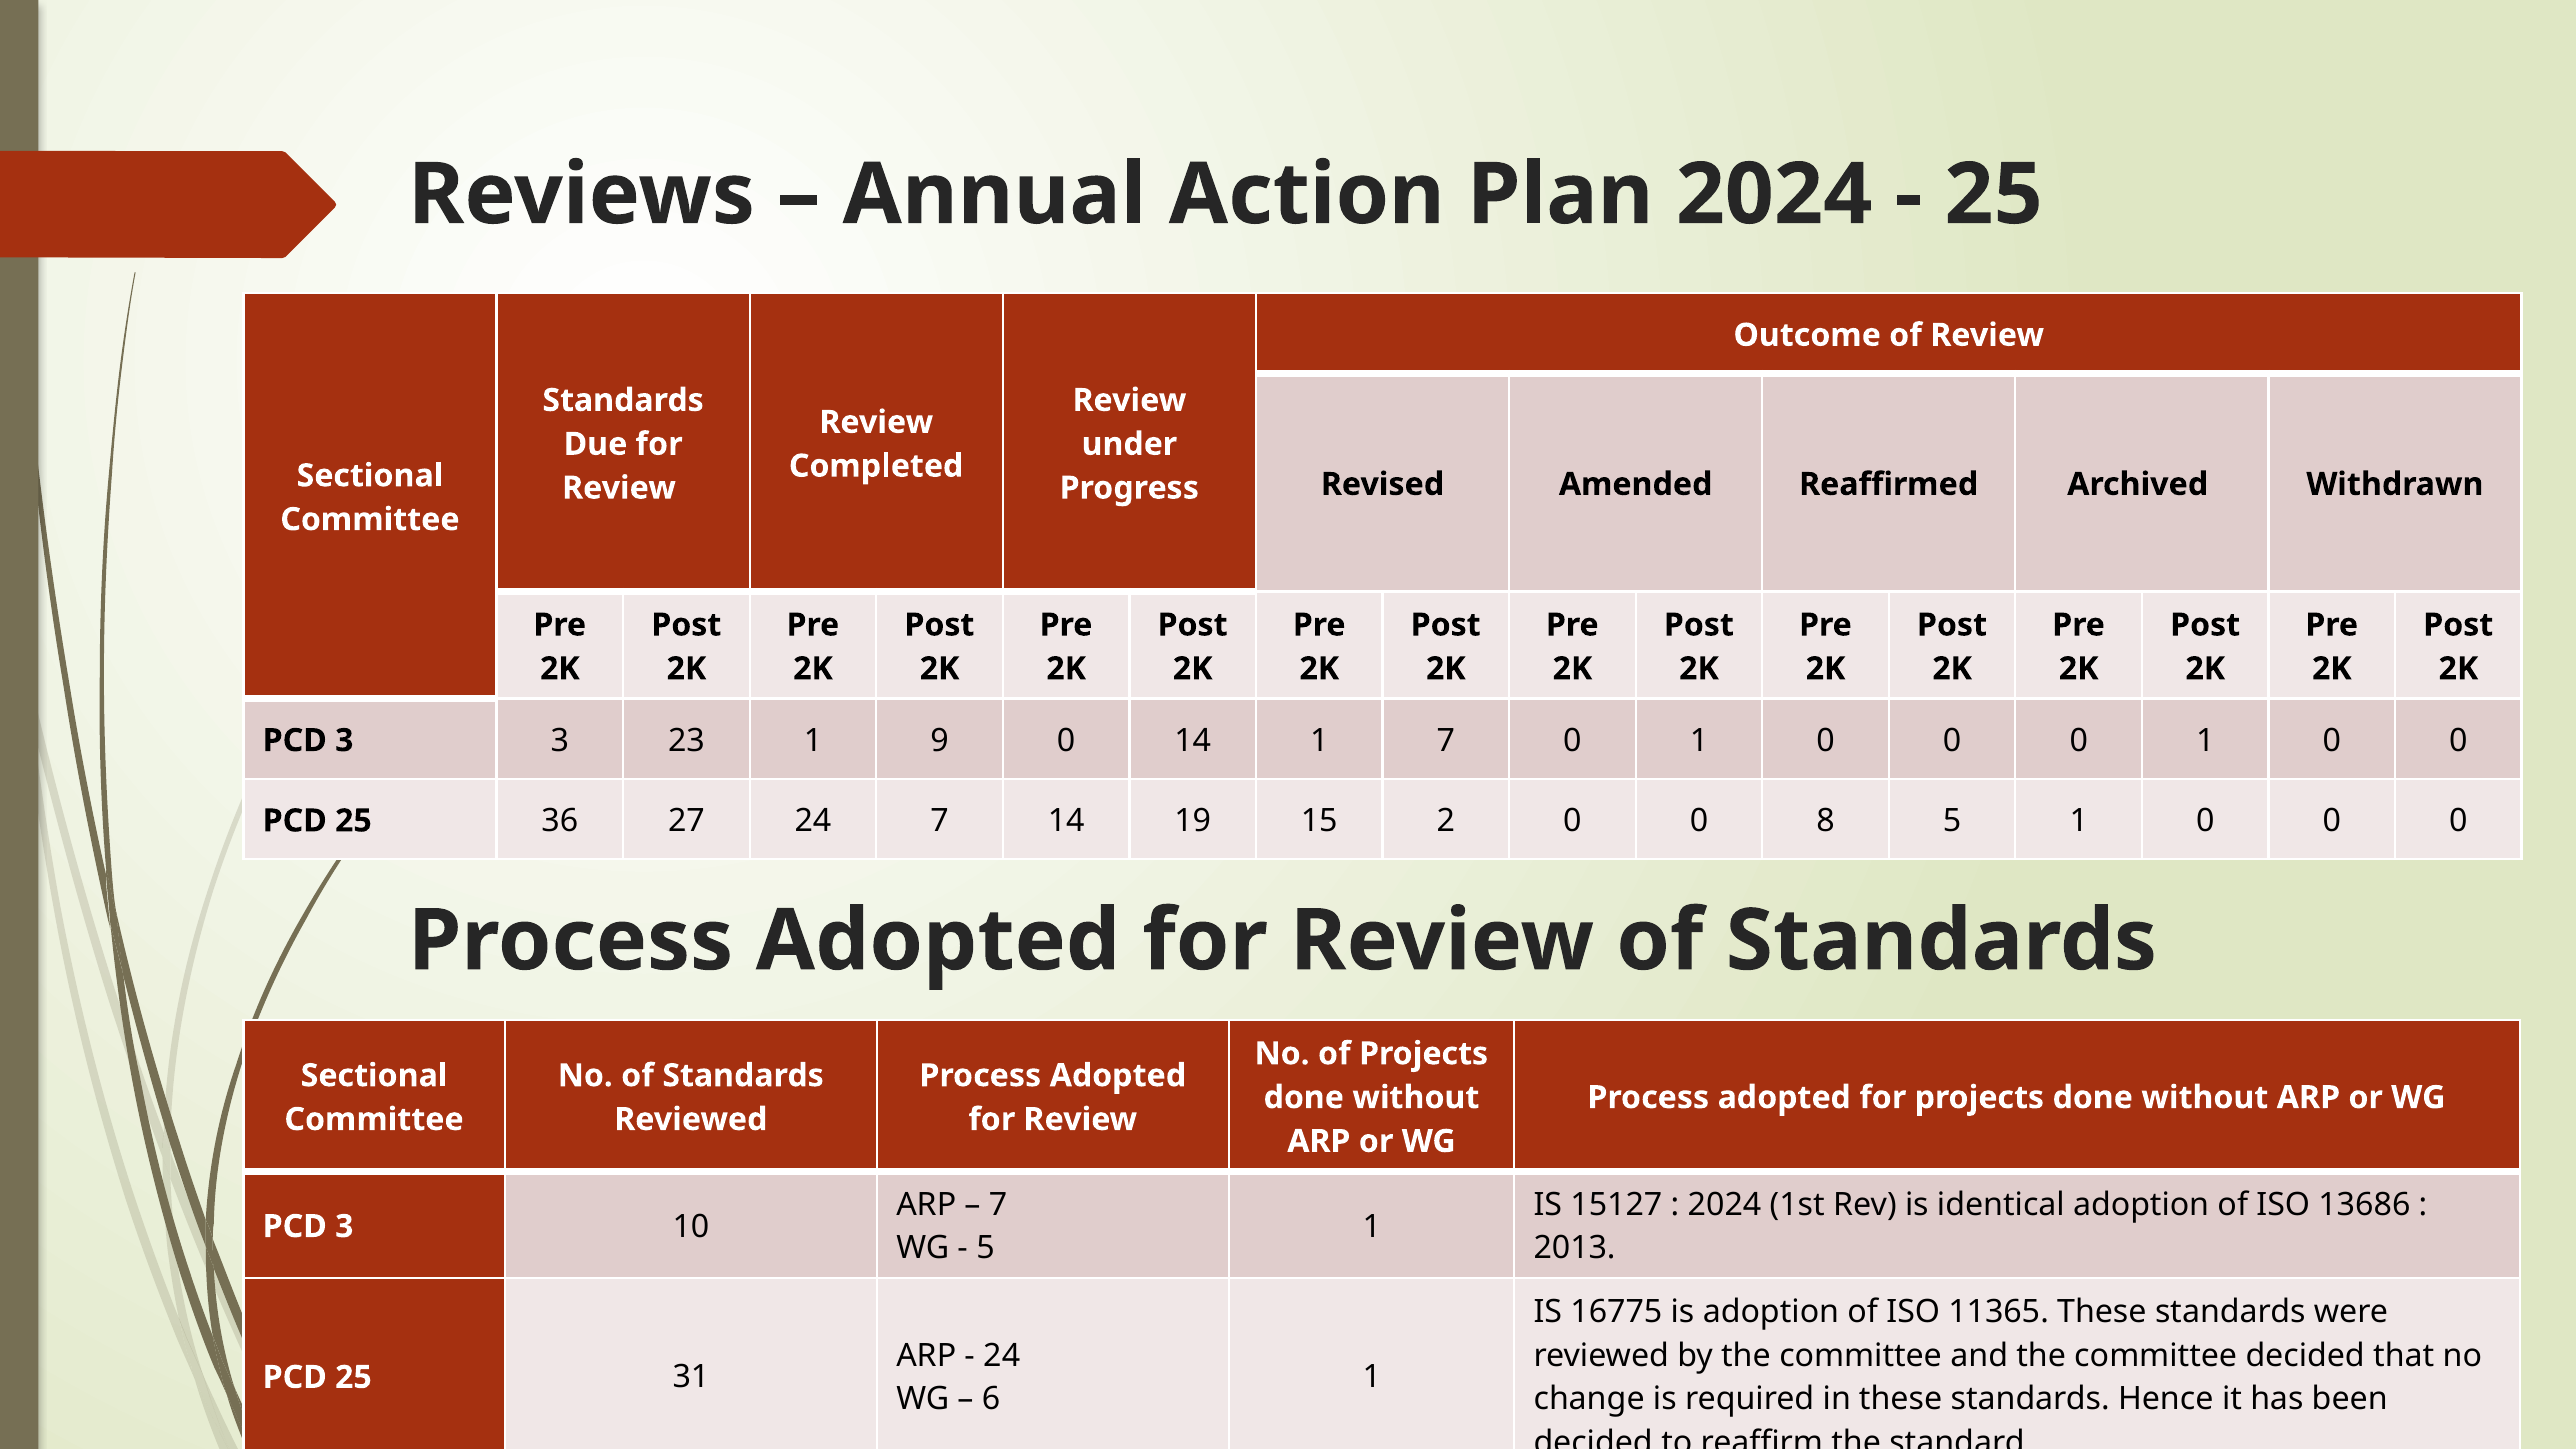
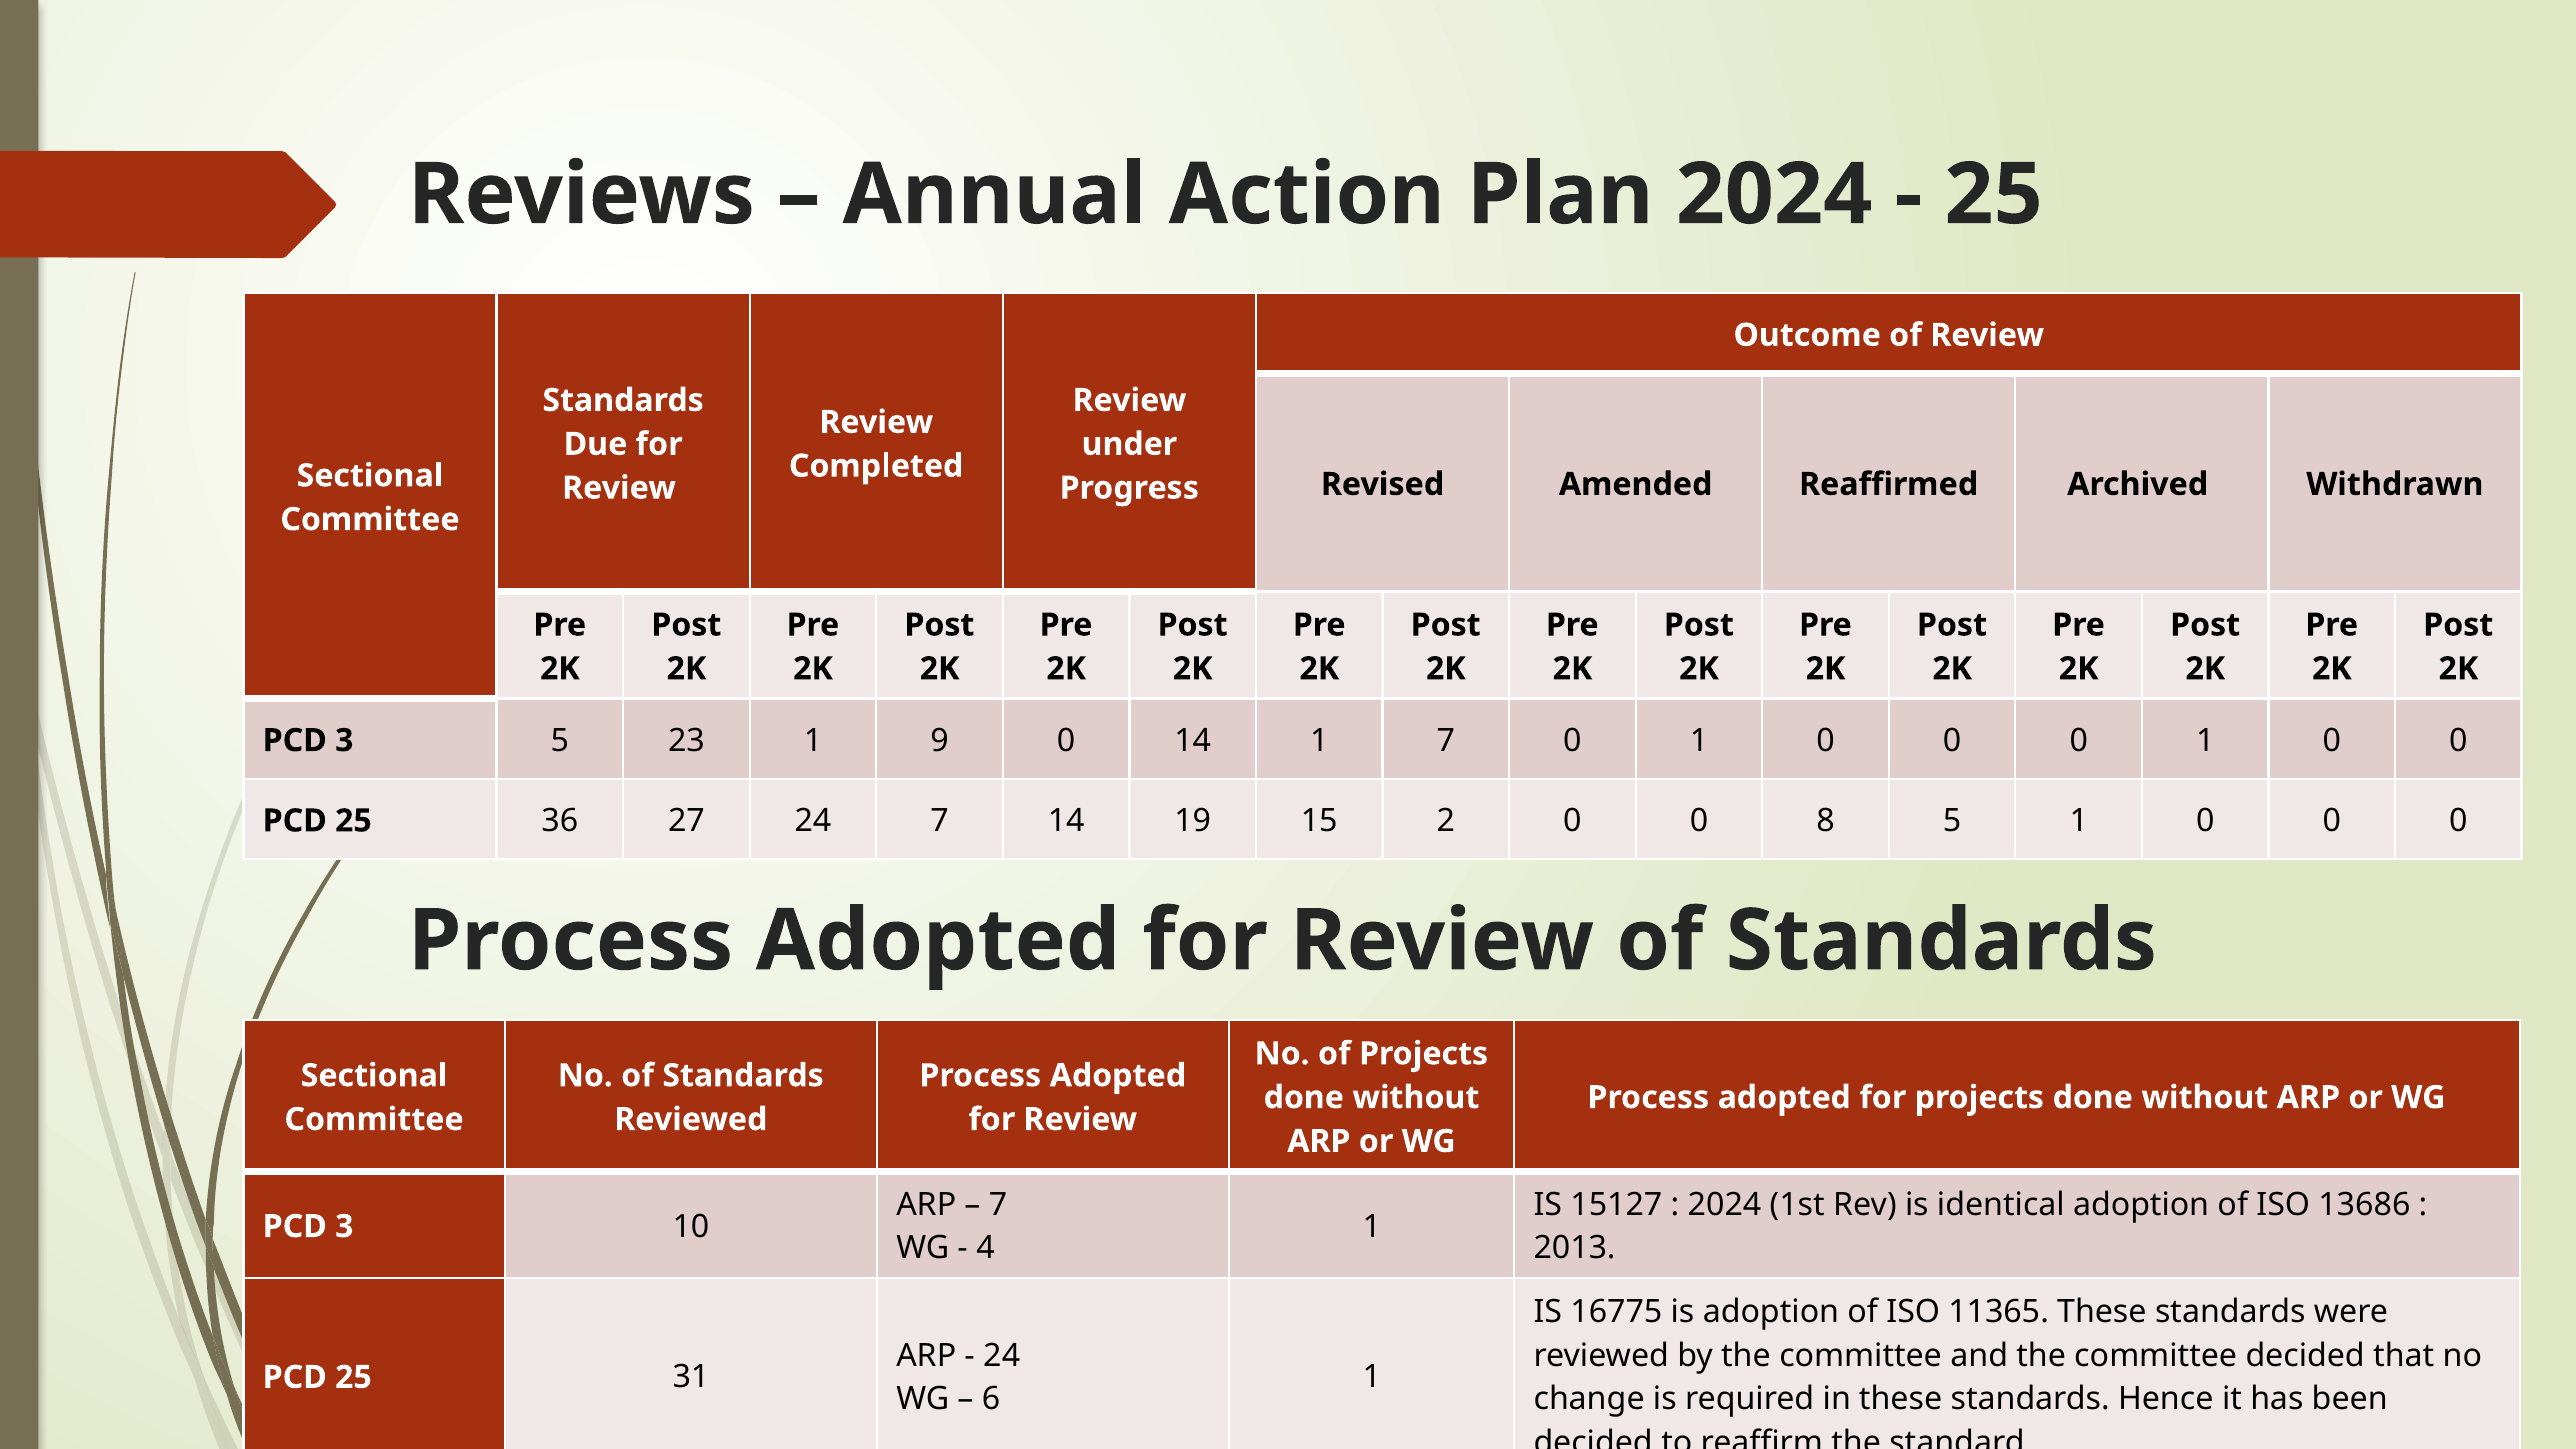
3 3: 3 -> 5
5 at (986, 1248): 5 -> 4
